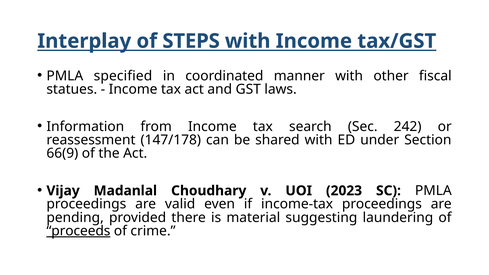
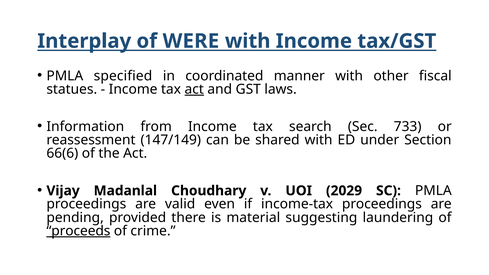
STEPS: STEPS -> WERE
act at (194, 89) underline: none -> present
242: 242 -> 733
147/178: 147/178 -> 147/149
66(9: 66(9 -> 66(6
2023: 2023 -> 2029
